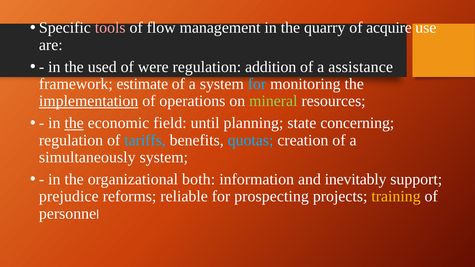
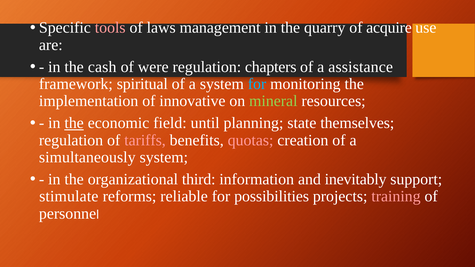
flow: flow -> laws
used: used -> cash
addition: addition -> chapters
estimate: estimate -> spiritual
implementation underline: present -> none
operations: operations -> innovative
concerning: concerning -> themselves
tariffs colour: light blue -> pink
quotas colour: light blue -> pink
both: both -> third
prejudice: prejudice -> stimulate
prospecting: prospecting -> possibilities
training colour: yellow -> pink
